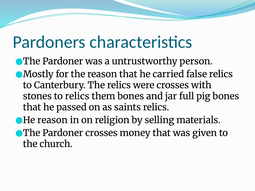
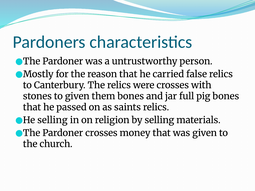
to relics: relics -> given
He reason: reason -> selling
